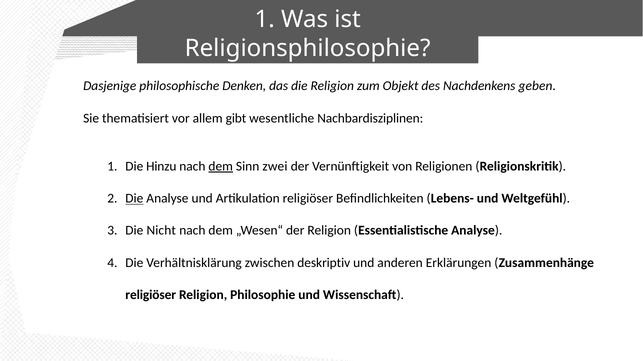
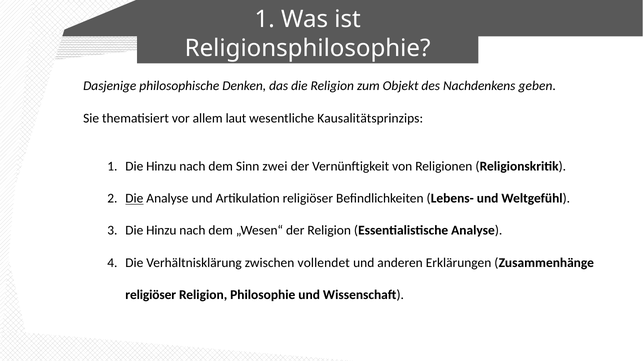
gibt: gibt -> laut
Nachbardisziplinen: Nachbardisziplinen -> Kausalitätsprinzips
dem at (221, 167) underline: present -> none
Nicht at (161, 231): Nicht -> Hinzu
deskriptiv: deskriptiv -> vollendet
